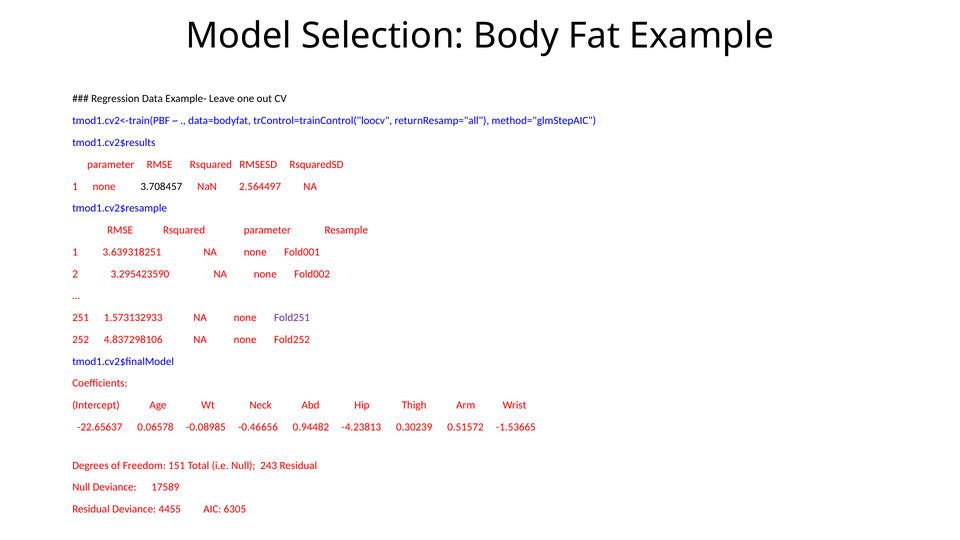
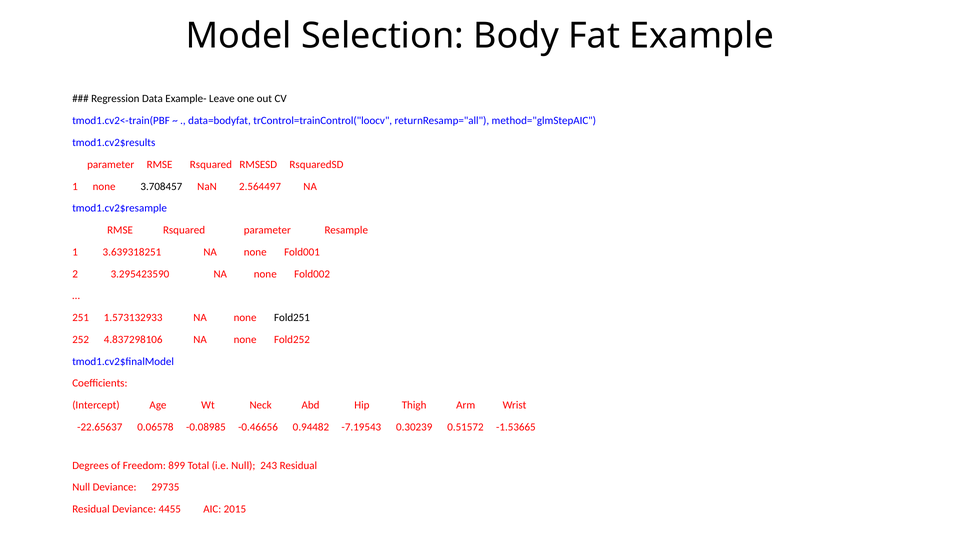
Fold251 colour: purple -> black
-4.23813: -4.23813 -> -7.19543
151: 151 -> 899
17589: 17589 -> 29735
6305: 6305 -> 2015
